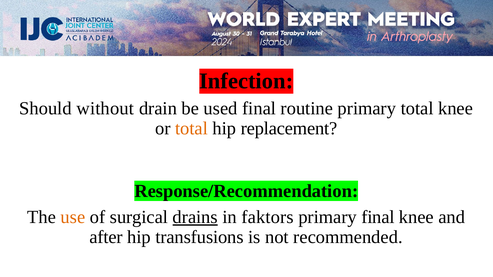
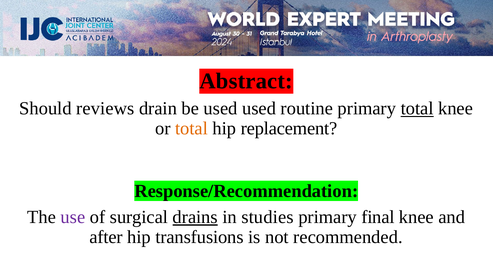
Infection: Infection -> Abstract
without: without -> reviews
used final: final -> used
total at (417, 109) underline: none -> present
use colour: orange -> purple
faktors: faktors -> studies
